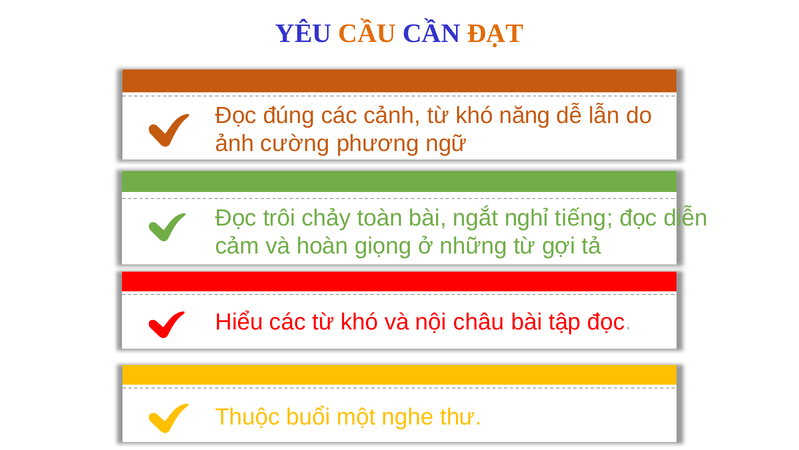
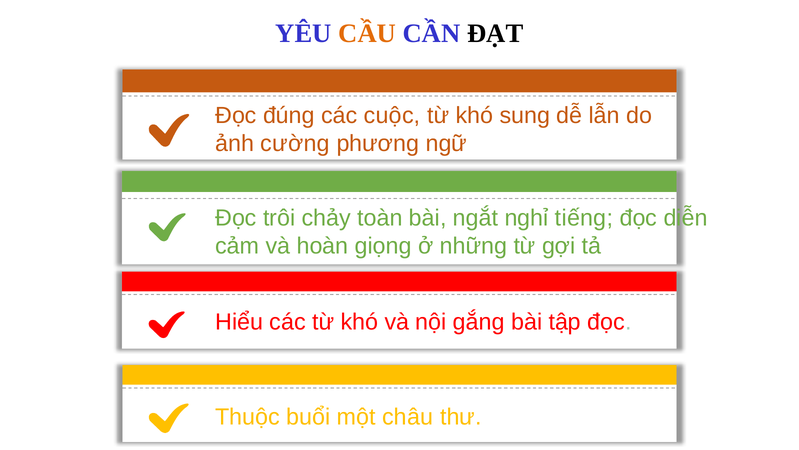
ĐẠT colour: orange -> black
cảnh: cảnh -> cuộc
năng: năng -> sung
châu: châu -> gắng
nghe: nghe -> châu
